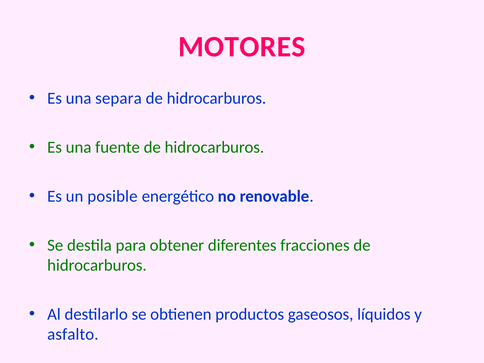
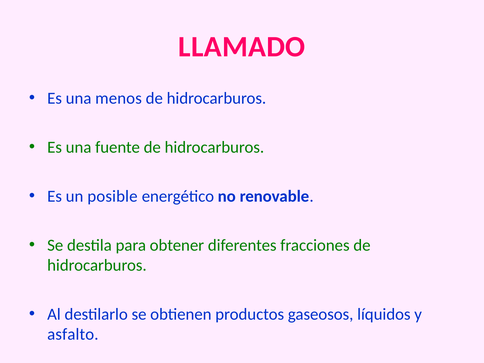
MOTORES: MOTORES -> LLAMADO
separa: separa -> menos
